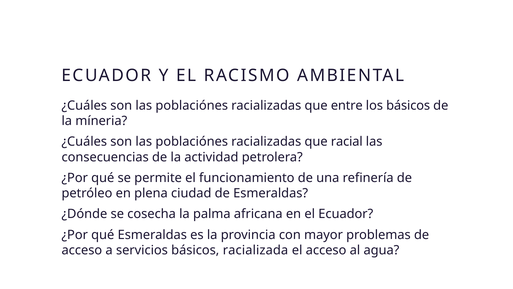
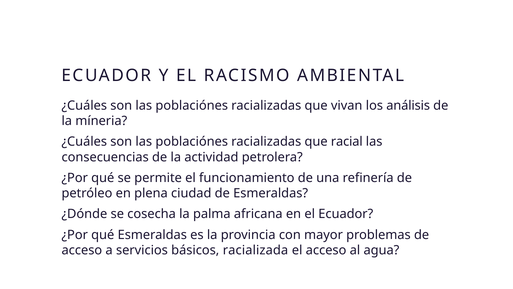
entre: entre -> vivan
los básicos: básicos -> análisis
